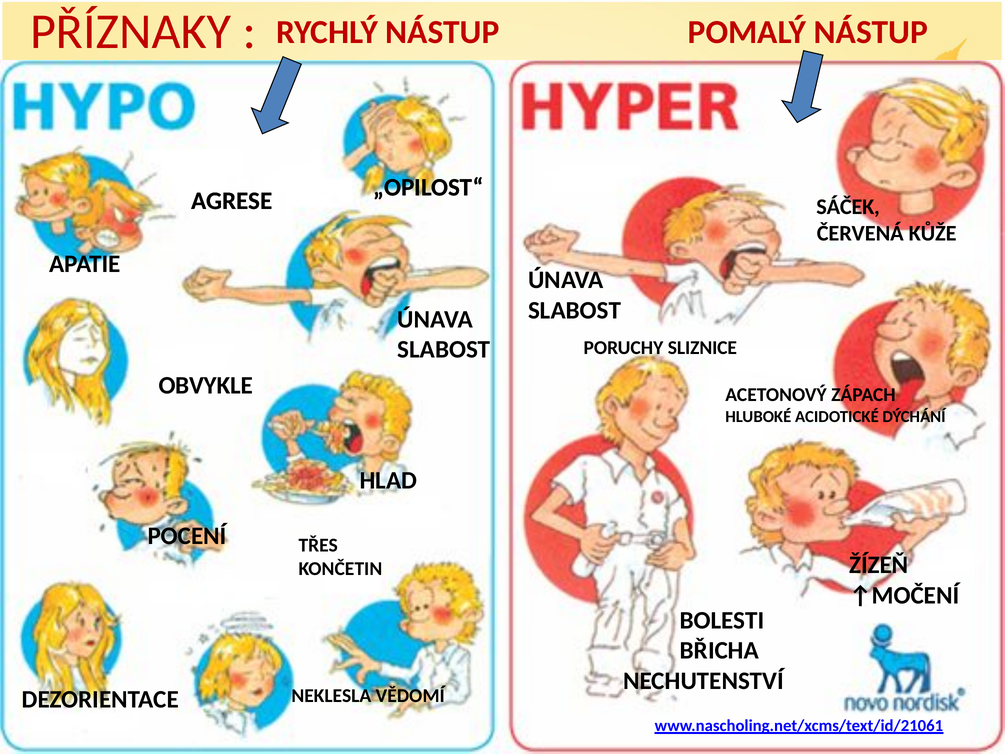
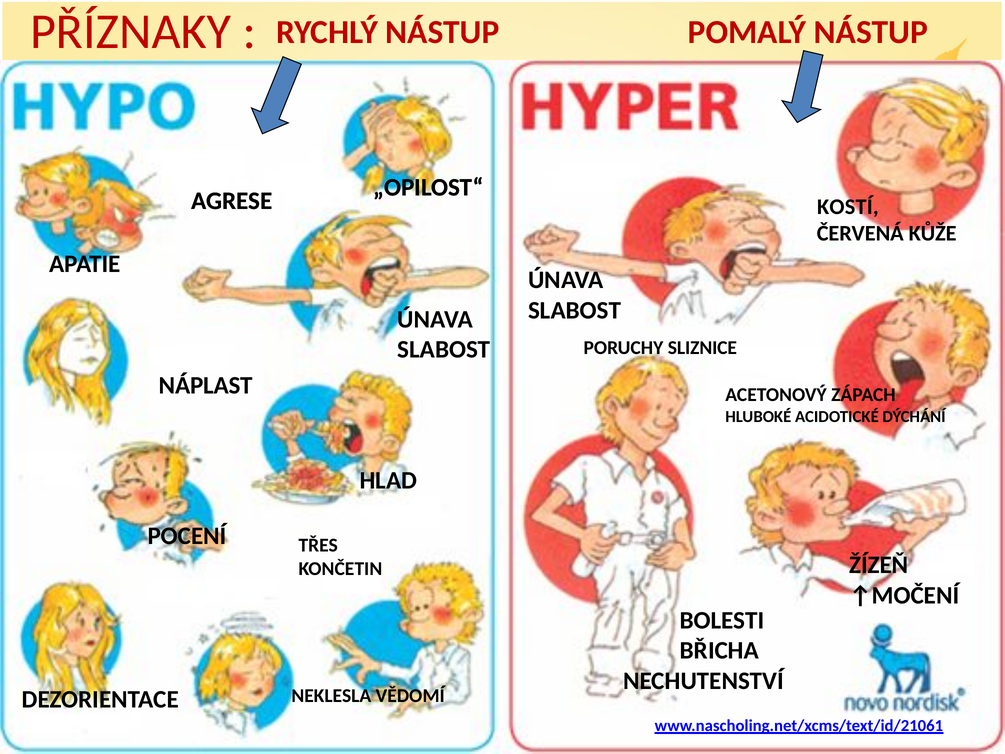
SÁČEK: SÁČEK -> KOSTÍ
OBVYKLE: OBVYKLE -> NÁPLAST
